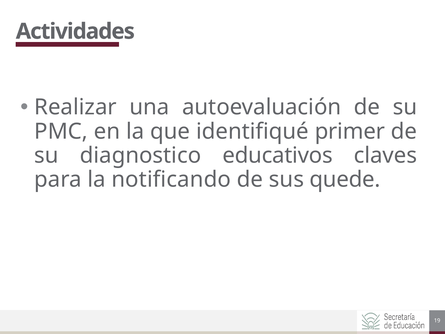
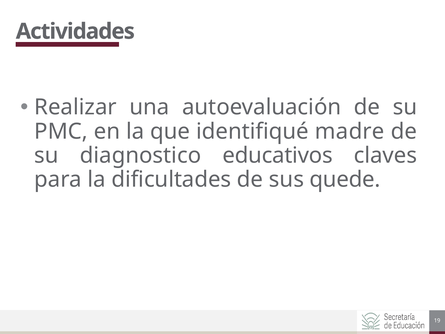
primer: primer -> madre
notificando: notificando -> dificultades
